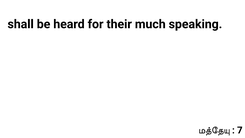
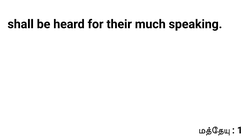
7: 7 -> 1
